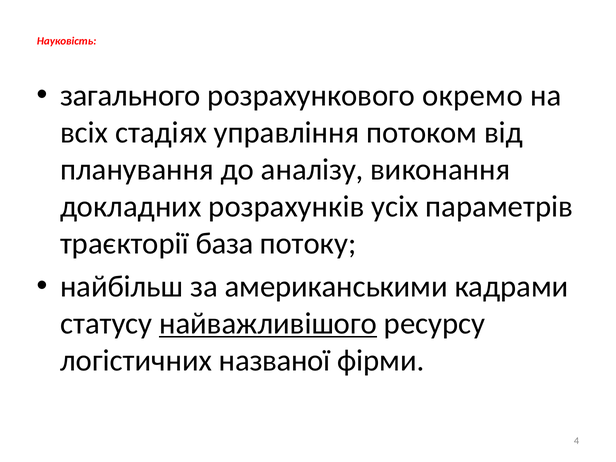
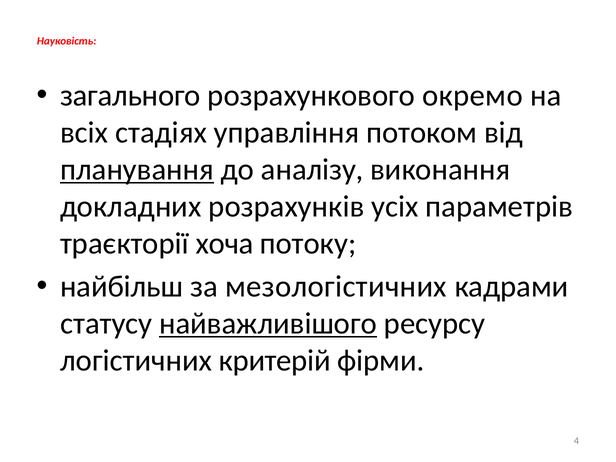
планування underline: none -> present
база: база -> хоча
американськими: американськими -> мезологістичних
названої: названої -> критерій
